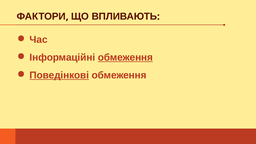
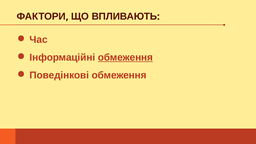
Поведінкові underline: present -> none
